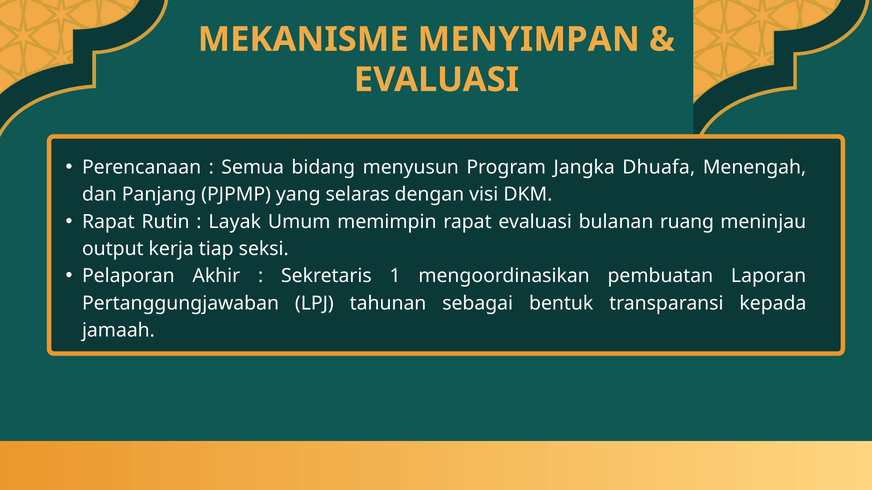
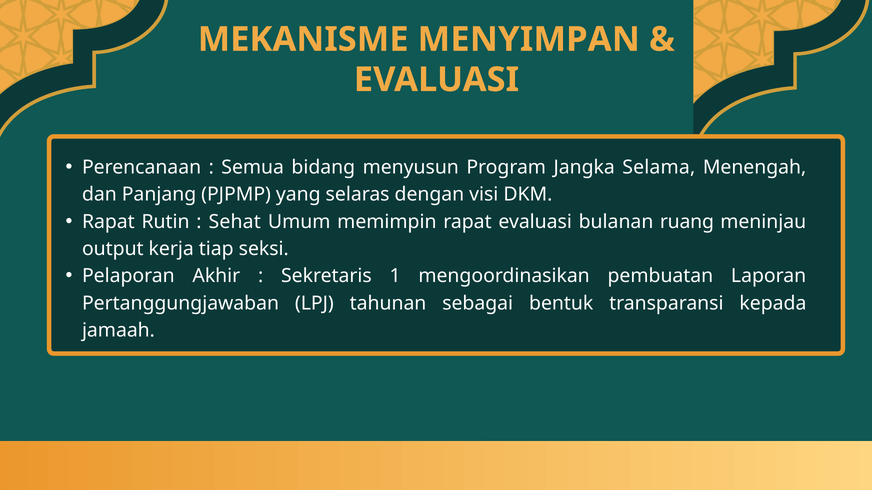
Dhuafa: Dhuafa -> Selama
Layak: Layak -> Sehat
